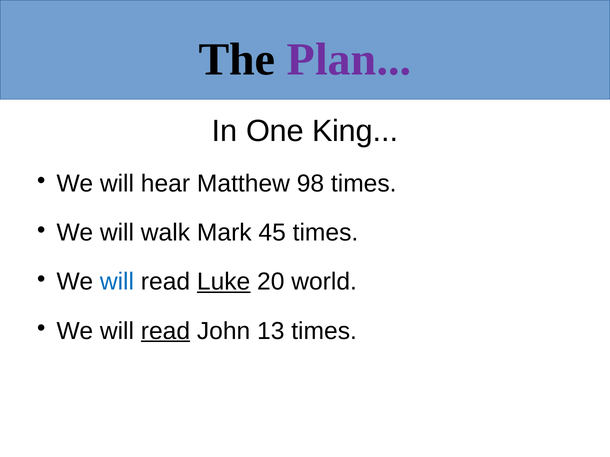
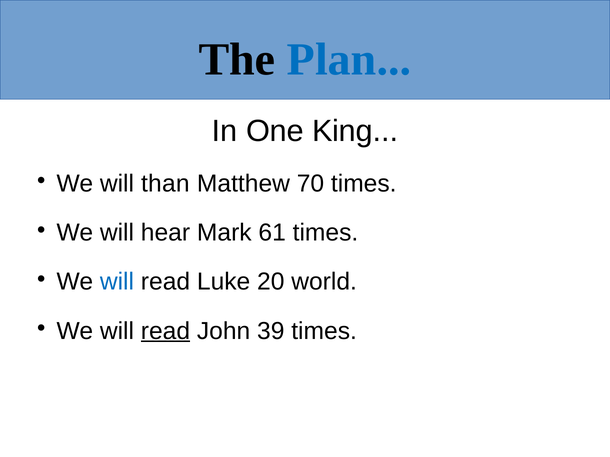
Plan colour: purple -> blue
hear: hear -> than
98: 98 -> 70
walk: walk -> hear
45: 45 -> 61
Luke underline: present -> none
13: 13 -> 39
